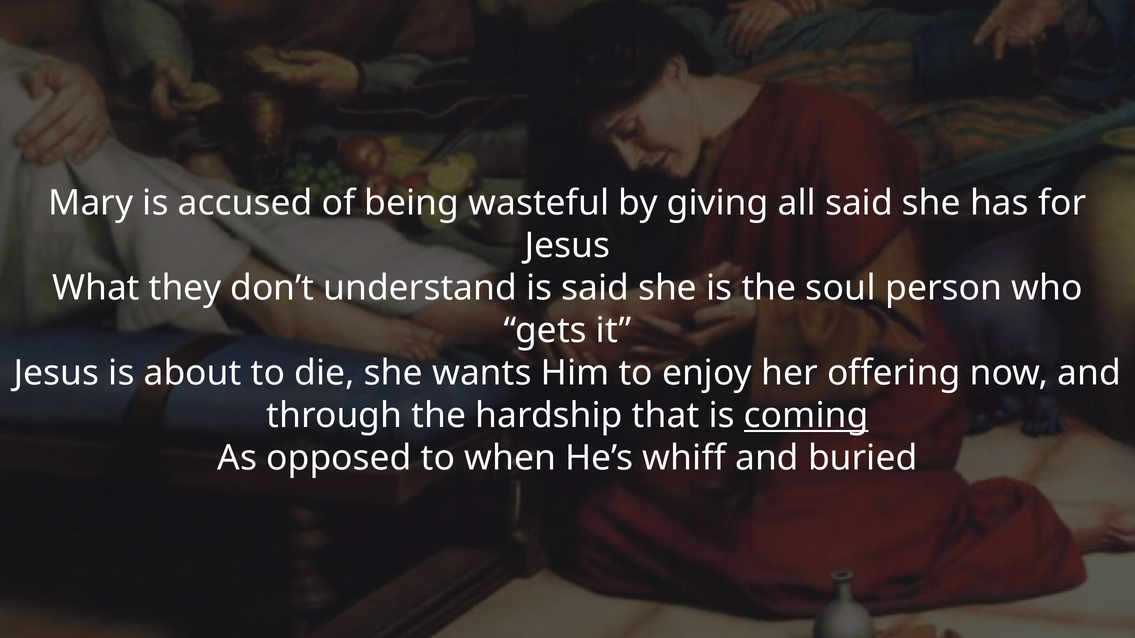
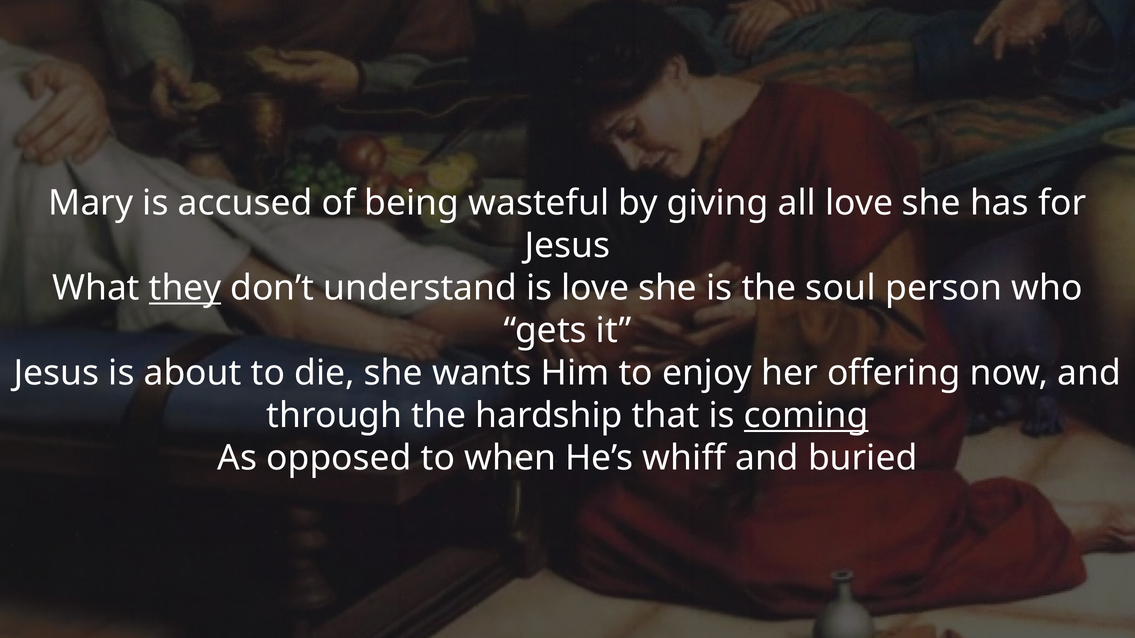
all said: said -> love
they underline: none -> present
is said: said -> love
